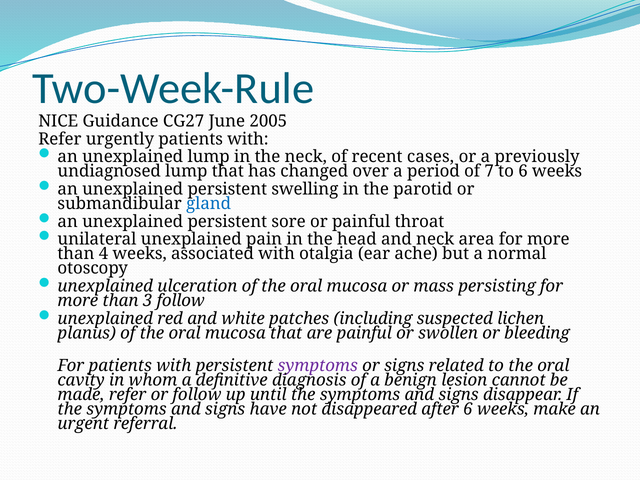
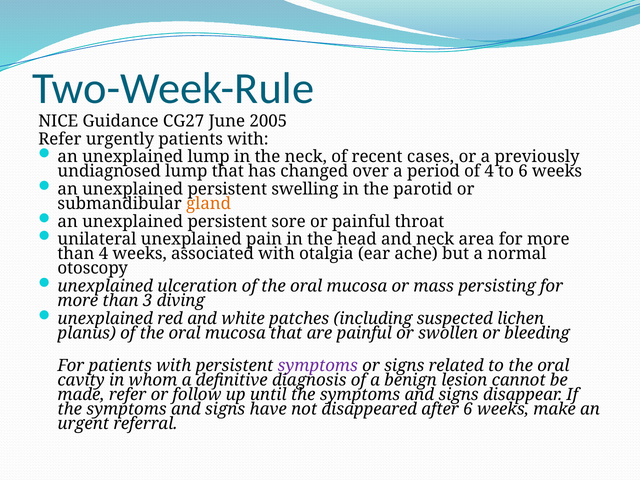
of 7: 7 -> 4
gland colour: blue -> orange
3 follow: follow -> diving
